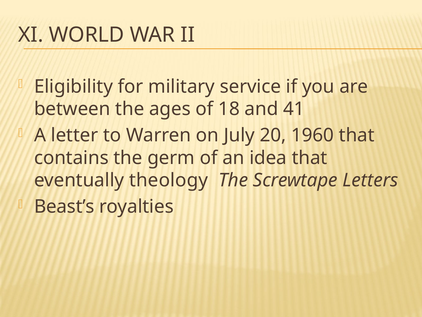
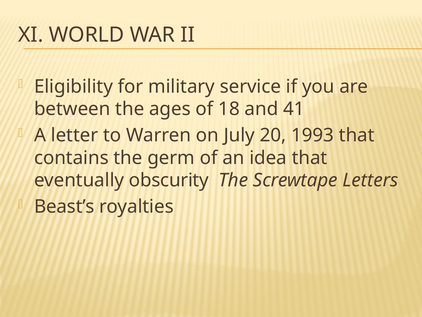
1960: 1960 -> 1993
theology: theology -> obscurity
